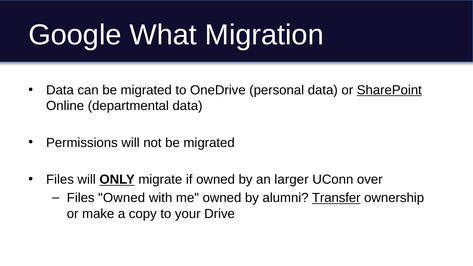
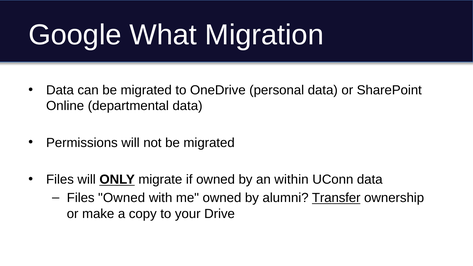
SharePoint underline: present -> none
larger: larger -> within
UConn over: over -> data
